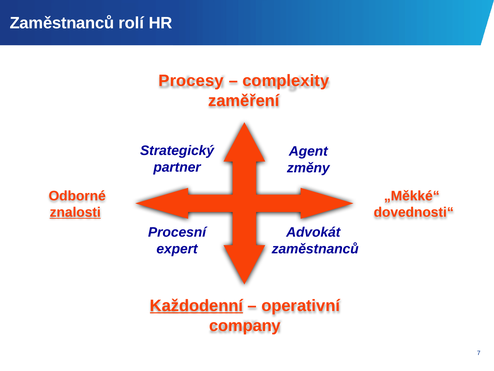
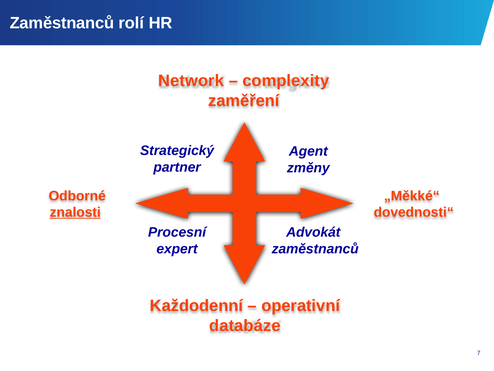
Procesy: Procesy -> Network
Každodenní underline: present -> none
company: company -> databáze
